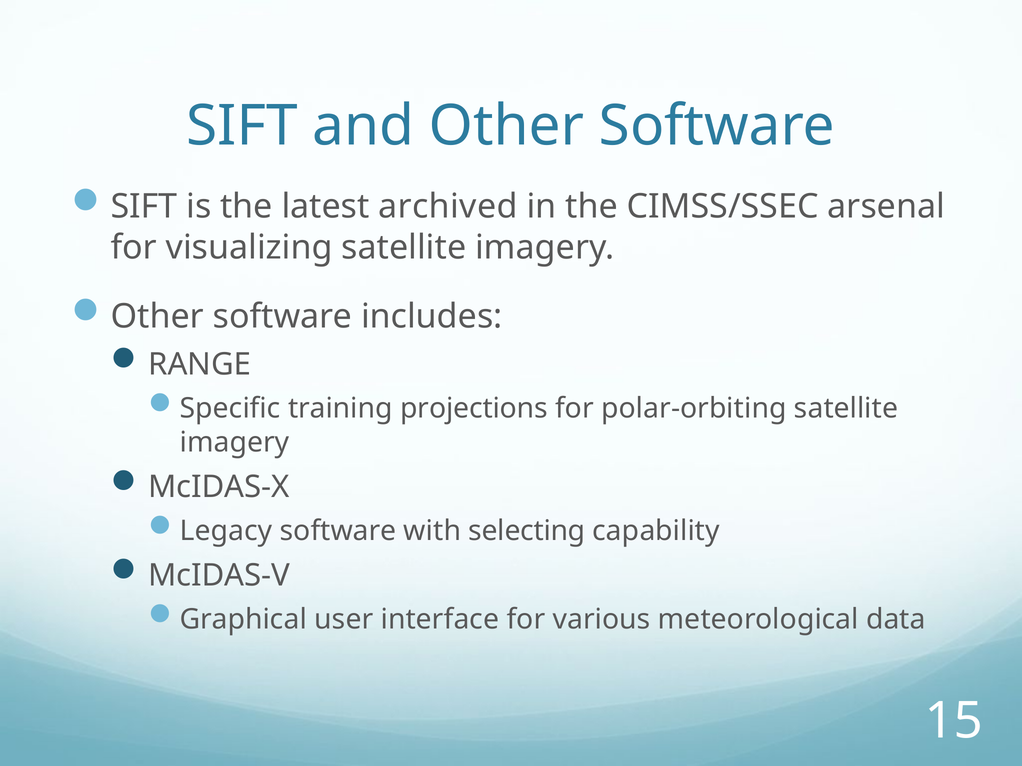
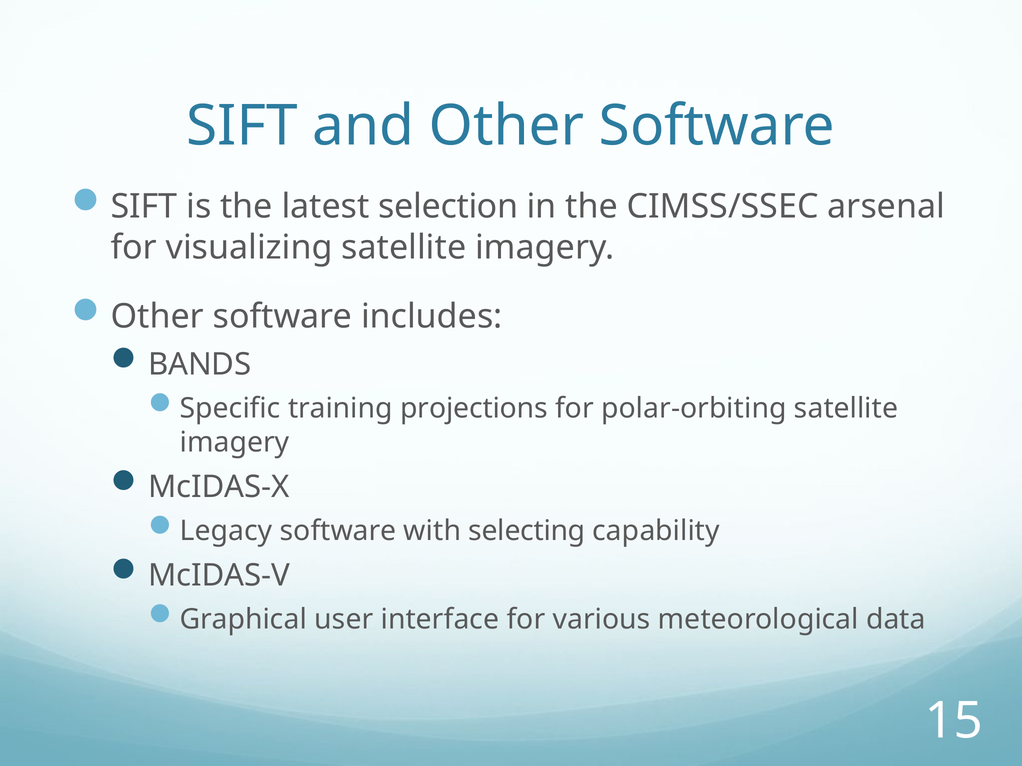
archived: archived -> selection
RANGE: RANGE -> BANDS
